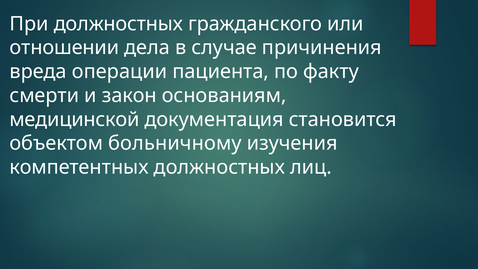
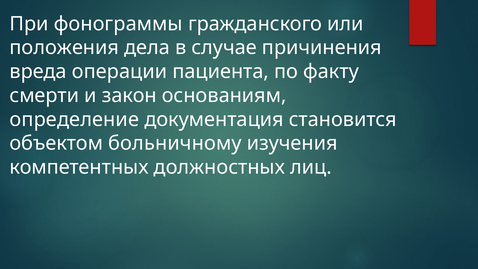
При должностных: должностных -> фонограммы
отношении: отношении -> положения
медицинской: медицинской -> определение
